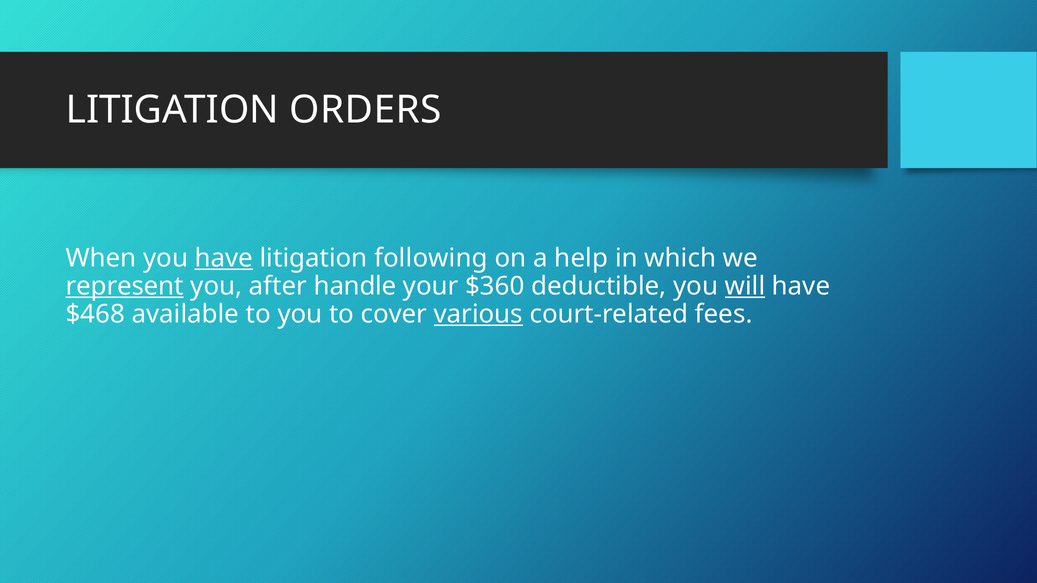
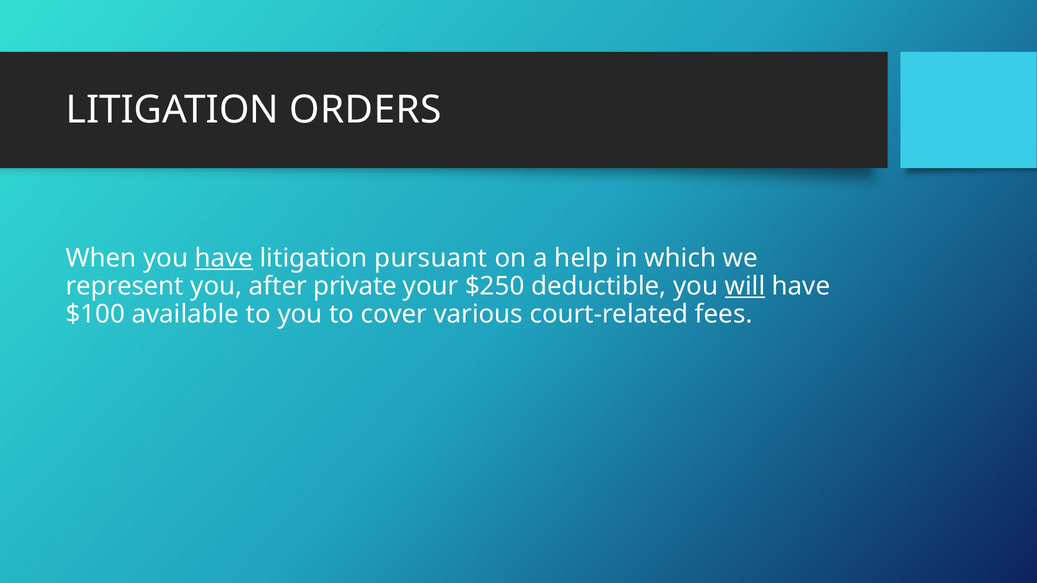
following: following -> pursuant
represent underline: present -> none
handle: handle -> private
$360: $360 -> $250
$468: $468 -> $100
various underline: present -> none
